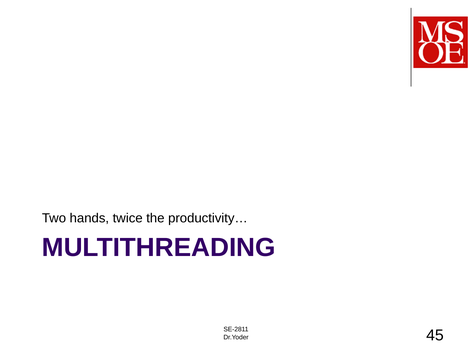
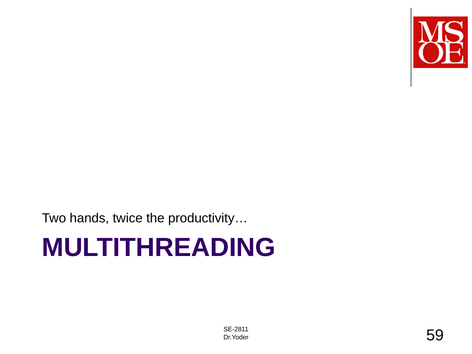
45: 45 -> 59
